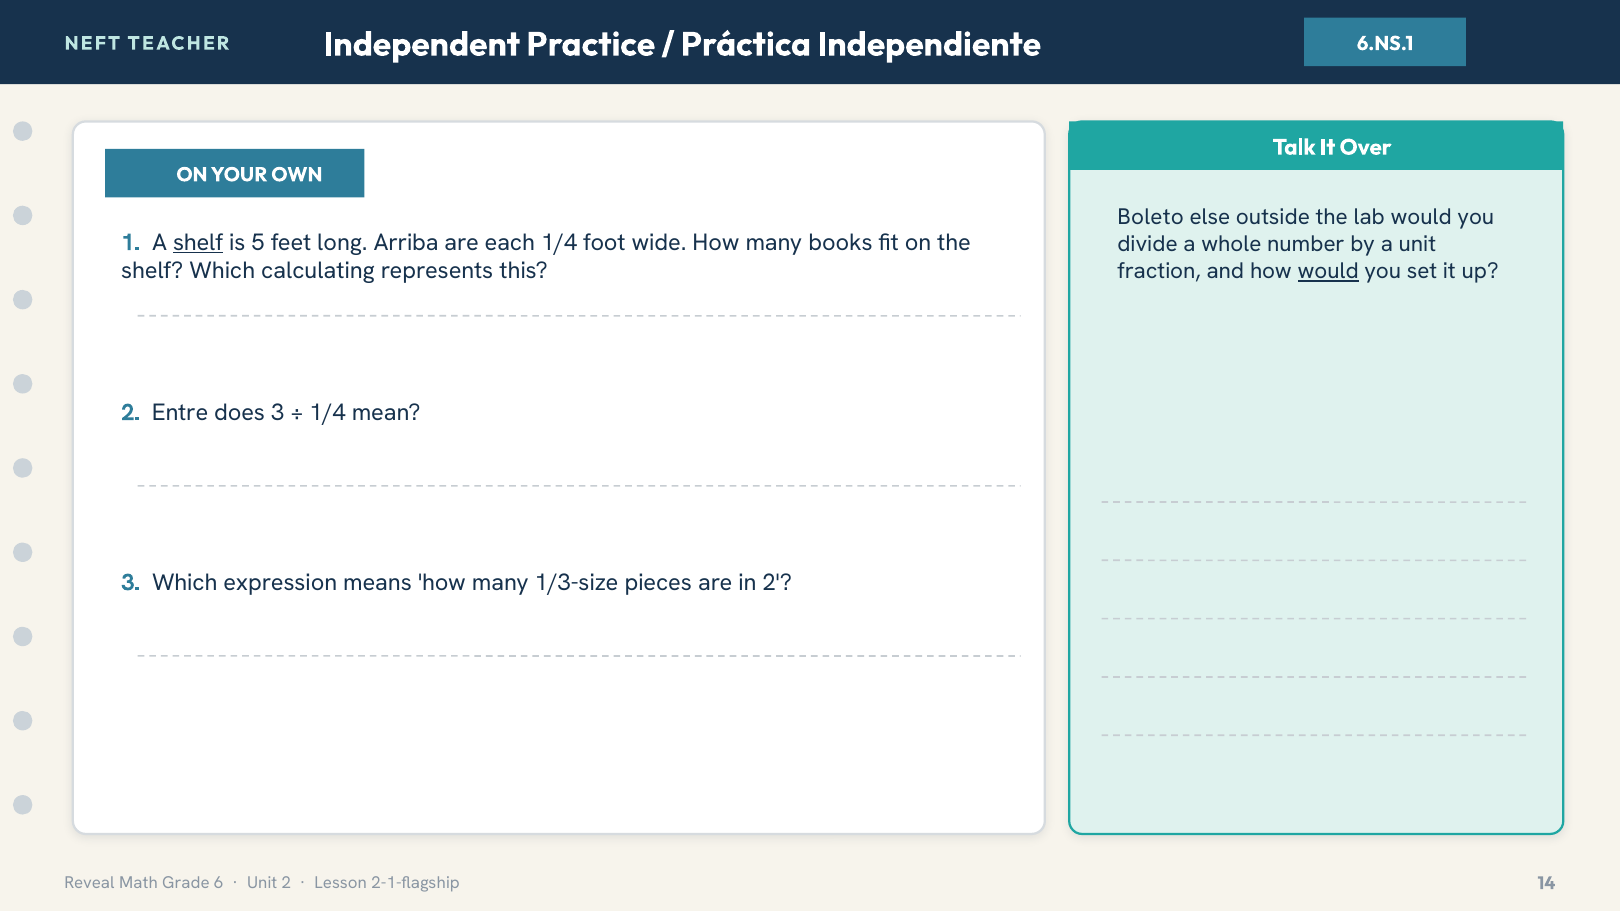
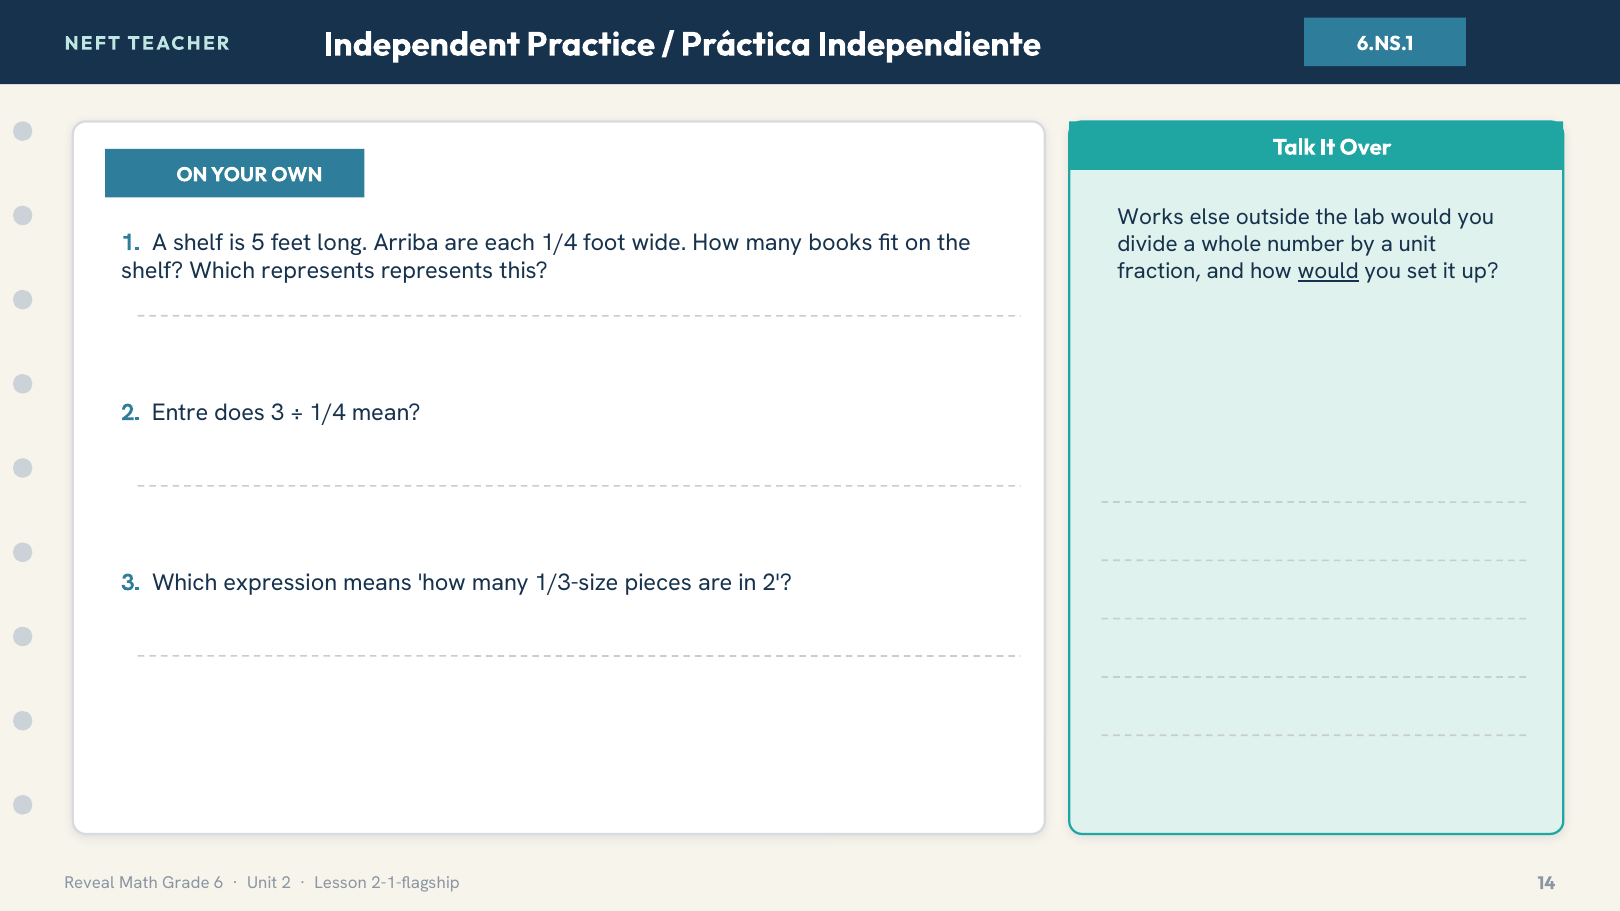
Boleto: Boleto -> Works
shelf at (198, 242) underline: present -> none
Which calculating: calculating -> represents
